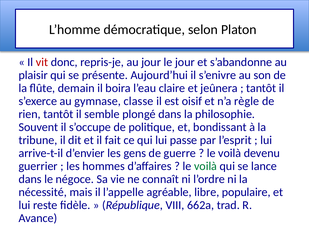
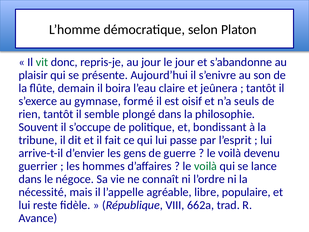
vit colour: red -> green
classe: classe -> formé
règle: règle -> seuls
